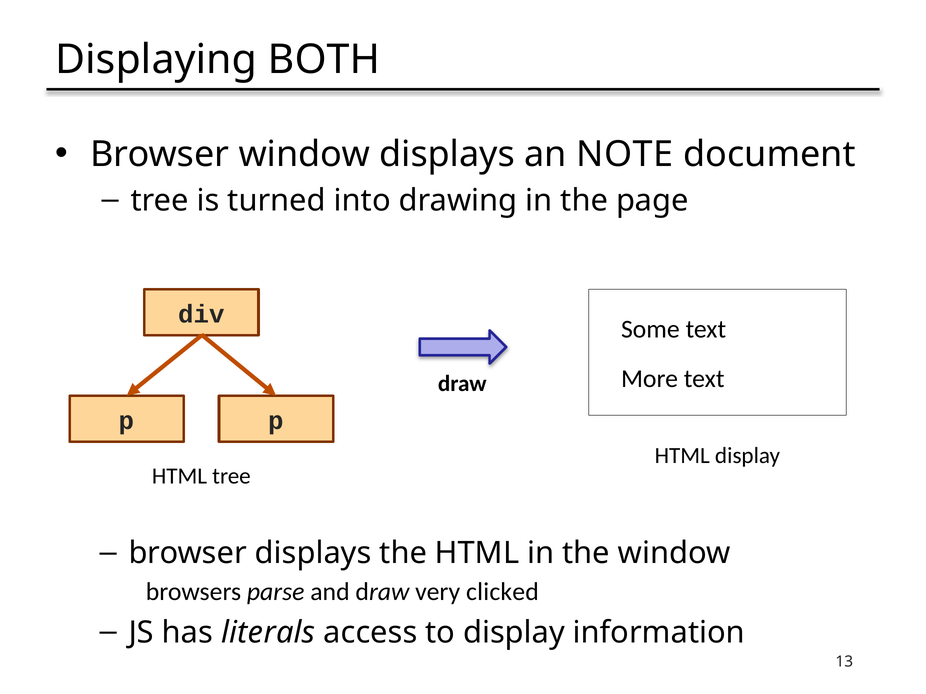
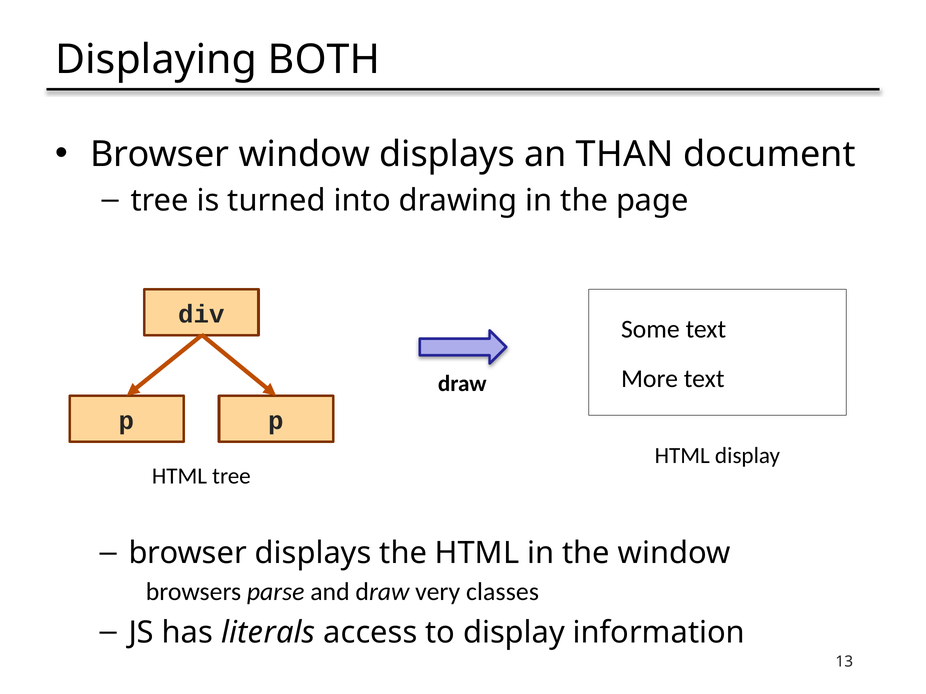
NOTE: NOTE -> THAN
clicked: clicked -> classes
